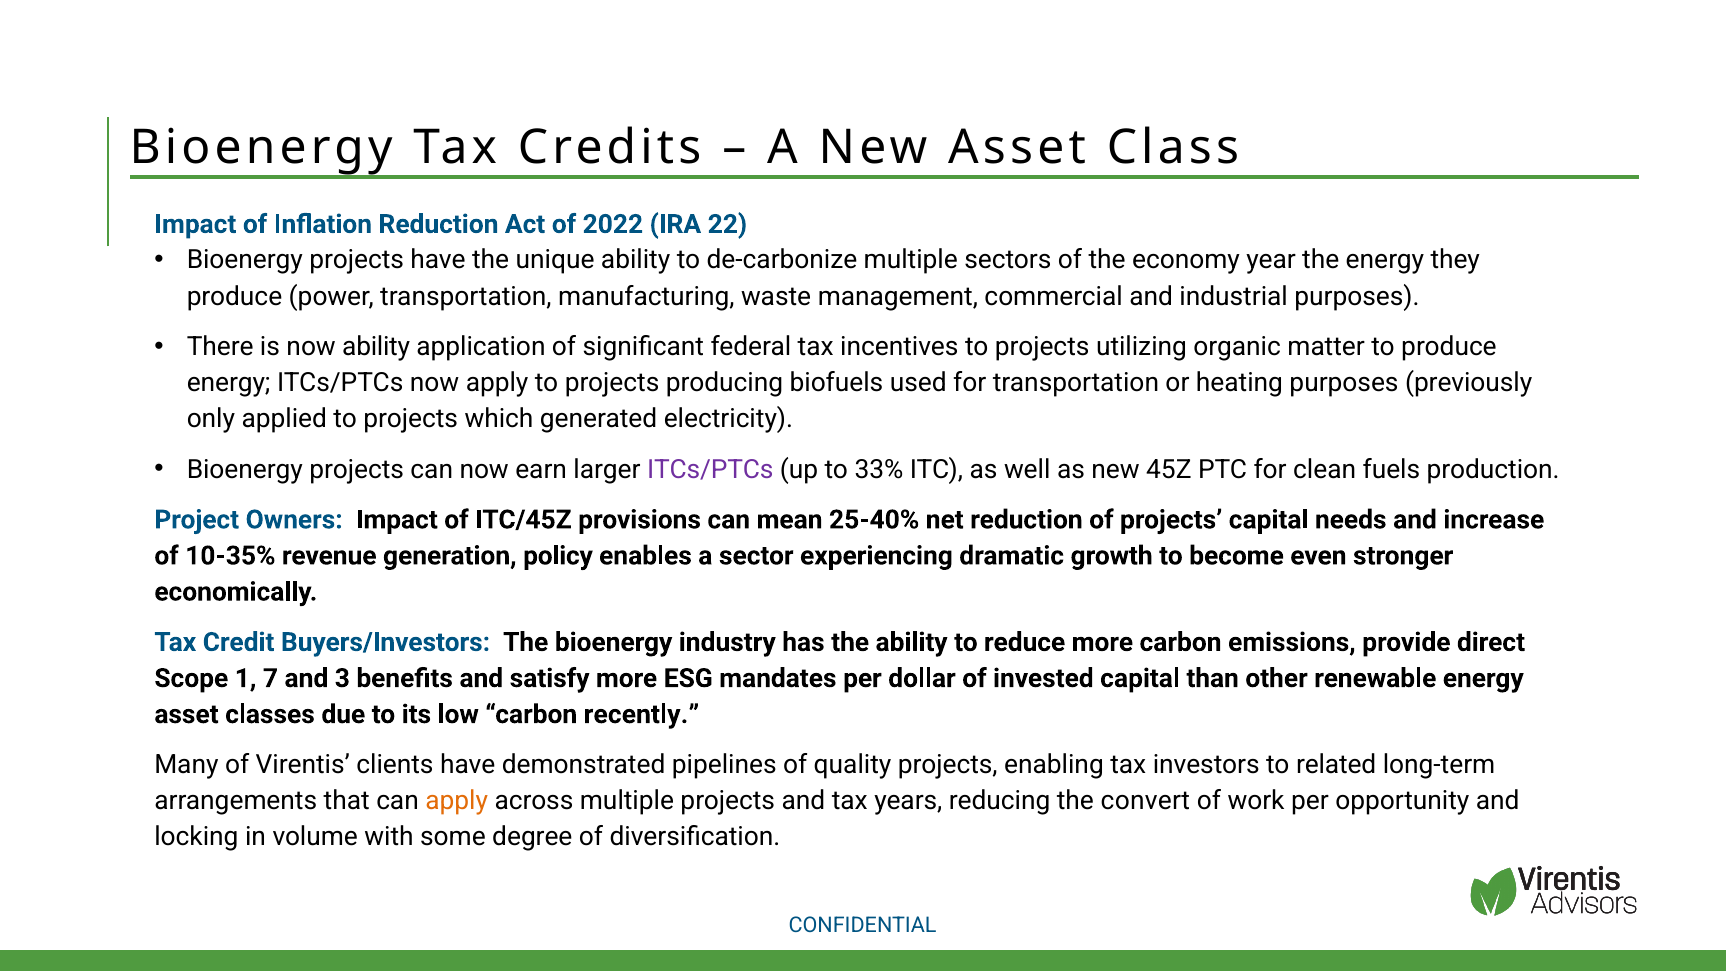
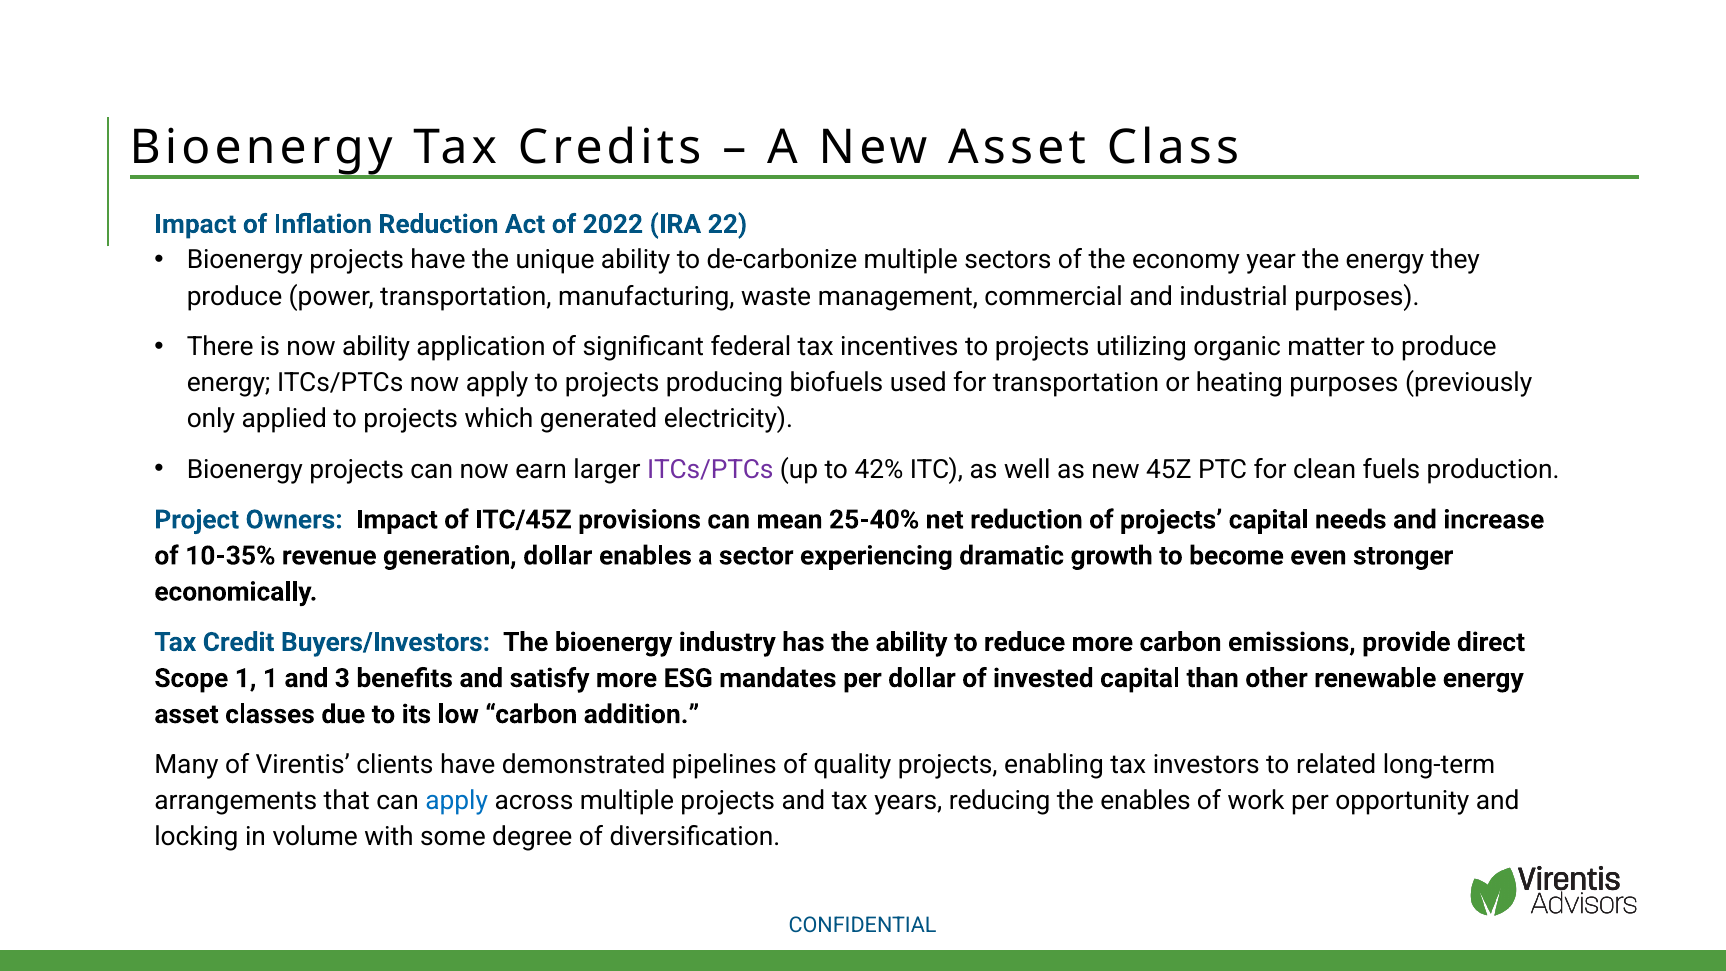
33%: 33% -> 42%
generation policy: policy -> dollar
1 7: 7 -> 1
recently: recently -> addition
apply at (457, 801) colour: orange -> blue
the convert: convert -> enables
